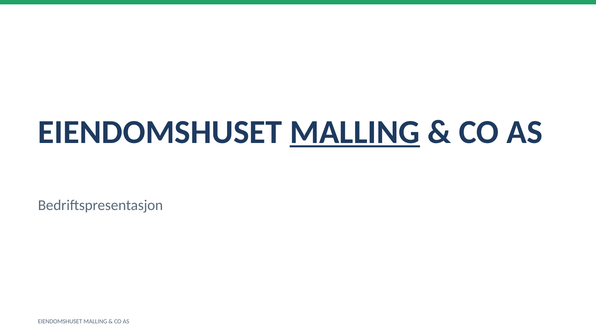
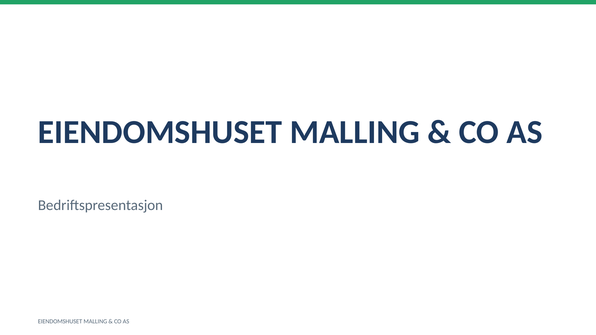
MALLING at (355, 132) underline: present -> none
